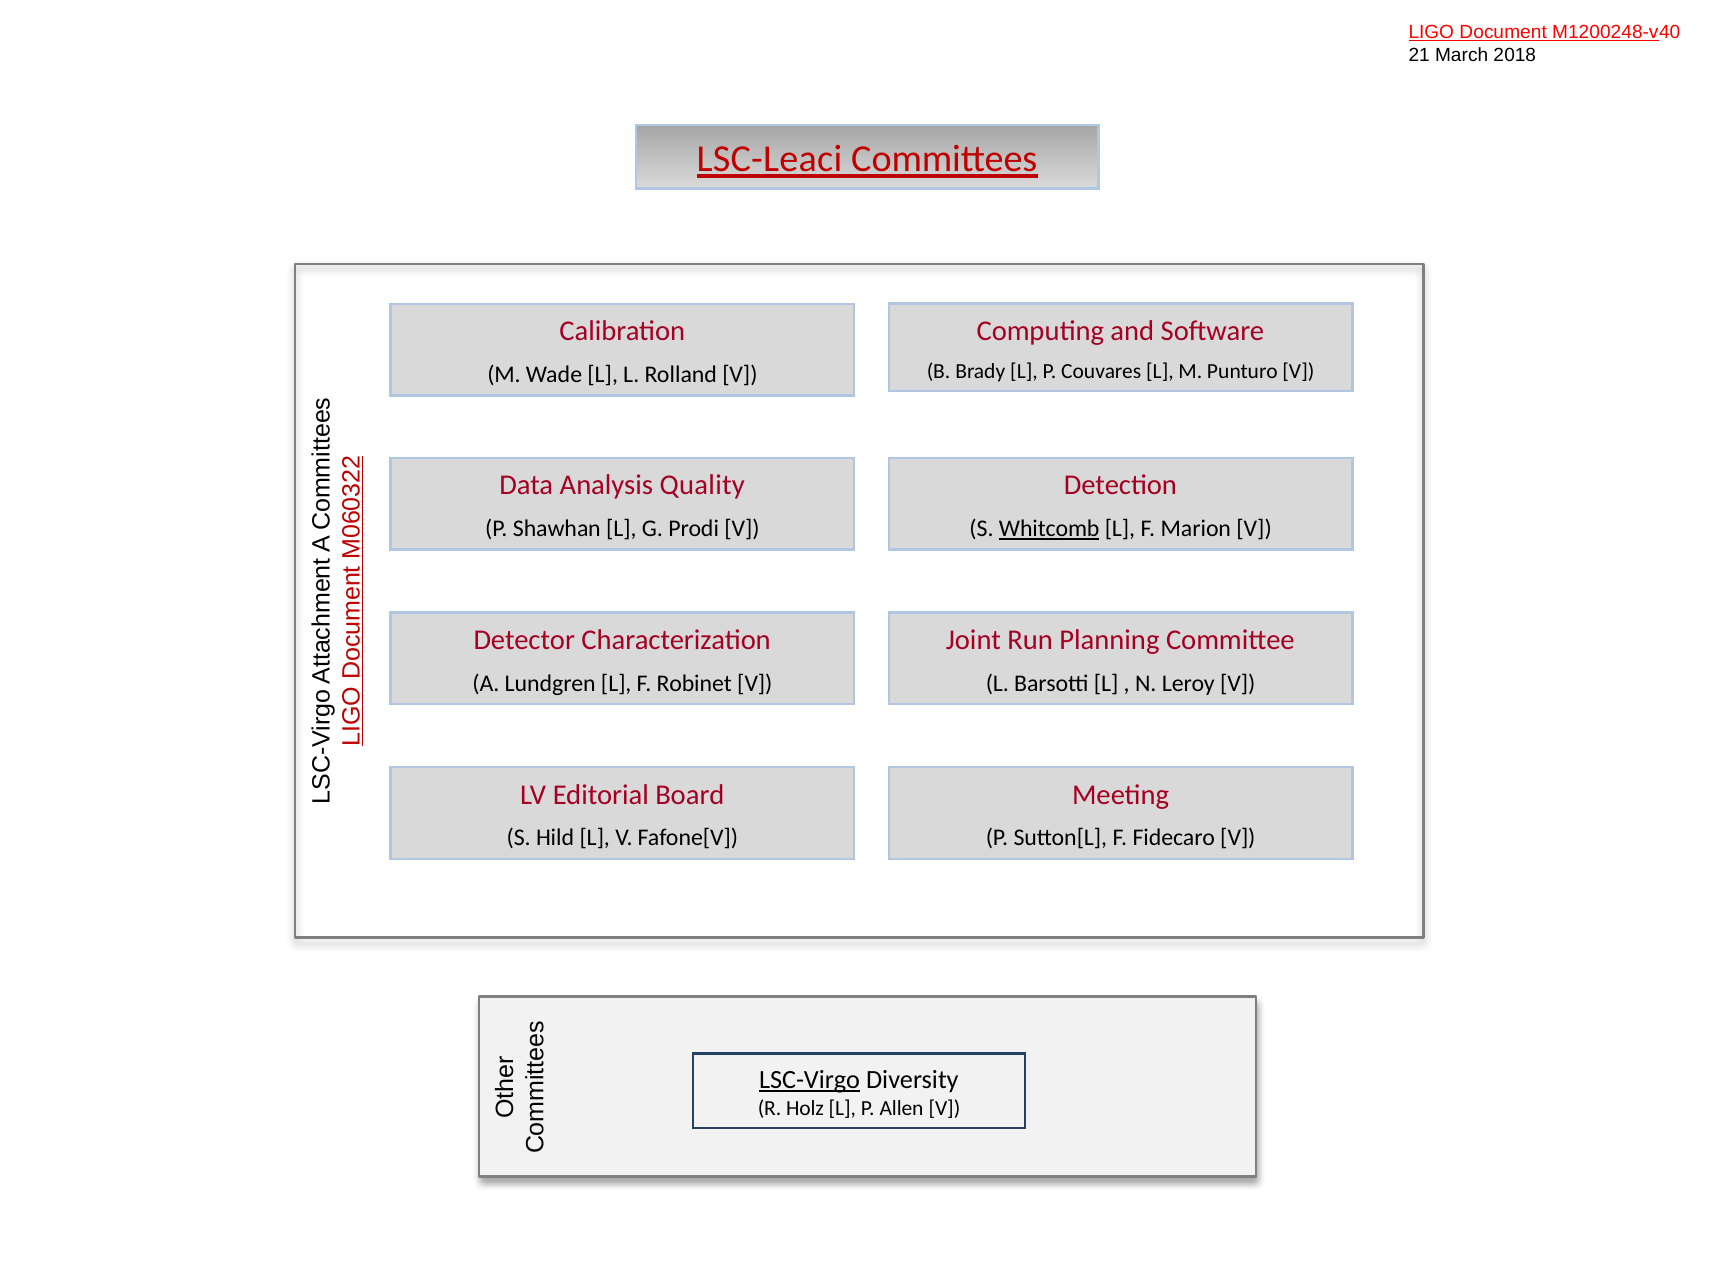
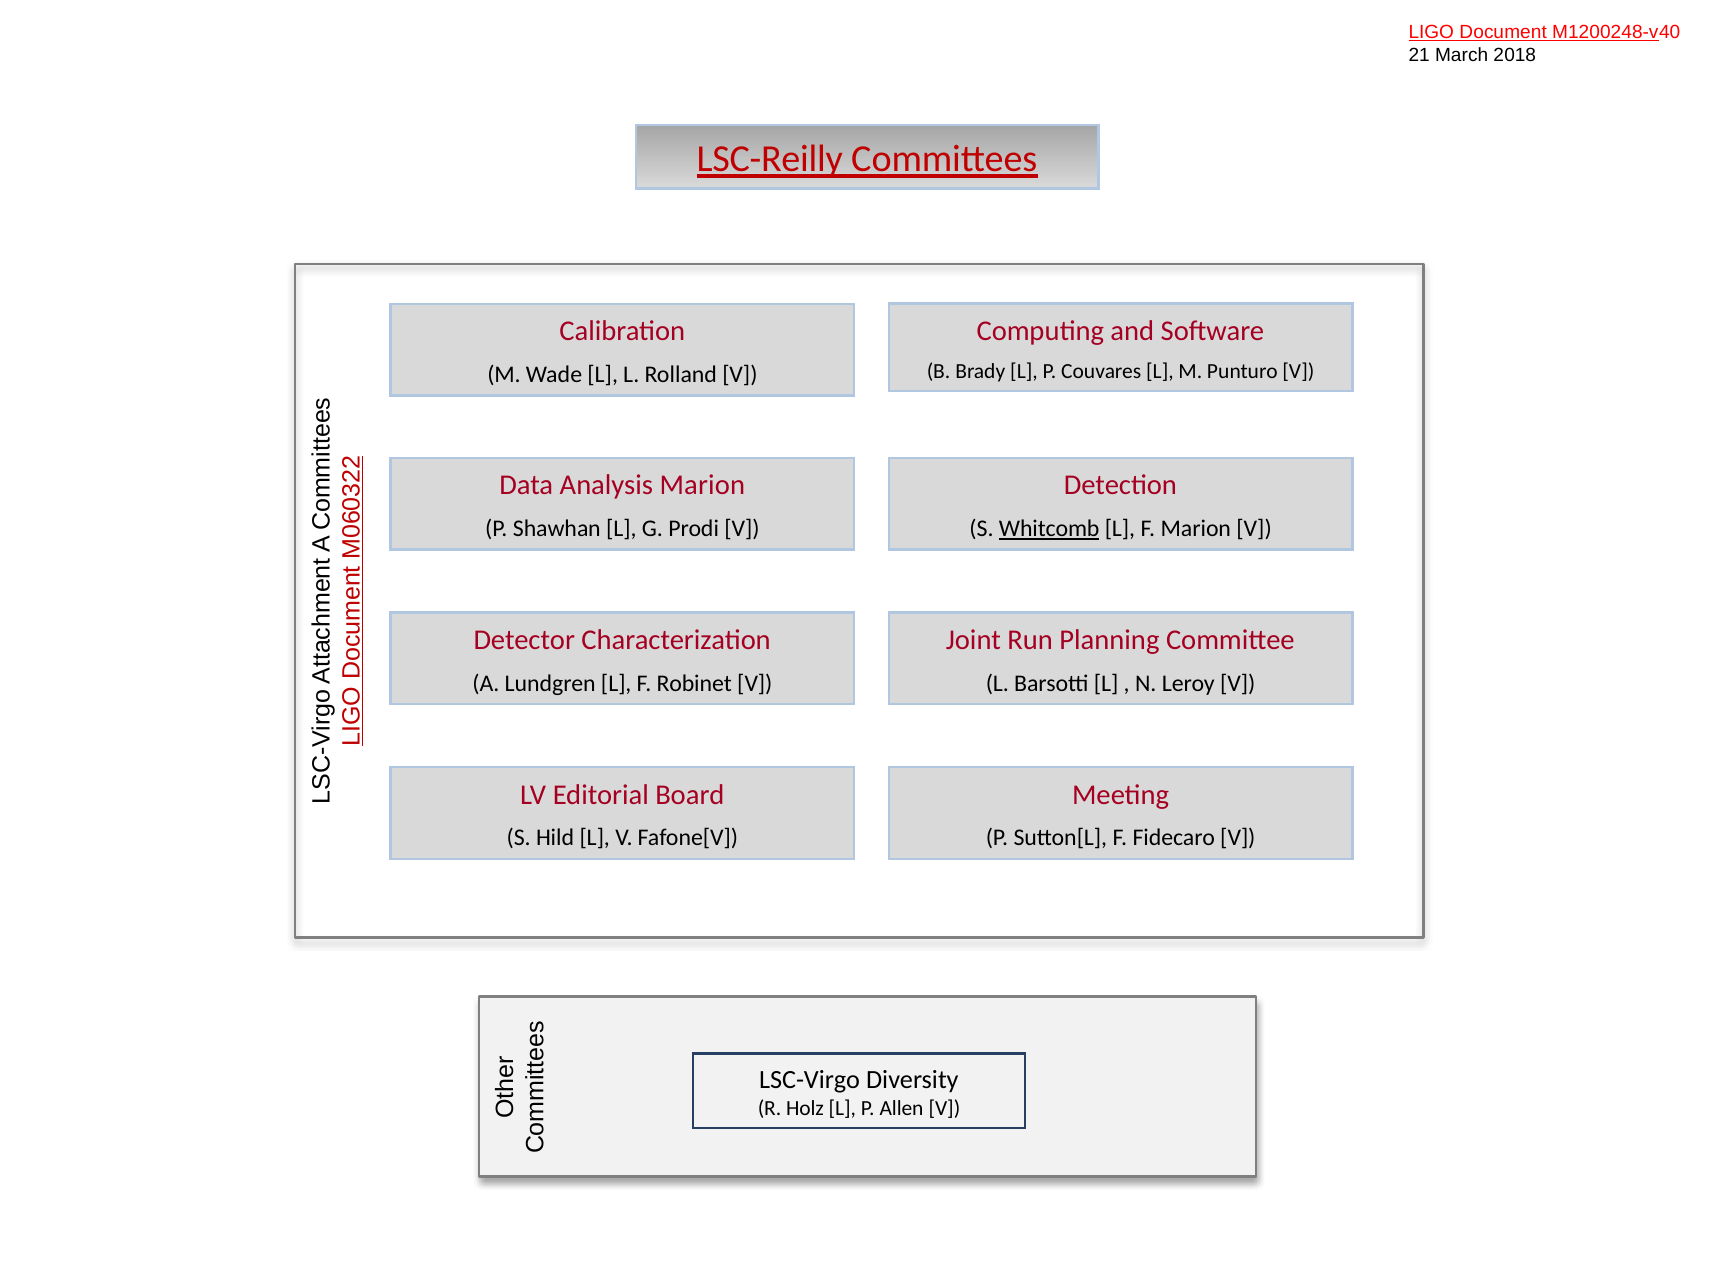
LSC-Leaci: LSC-Leaci -> LSC-Reilly
Analysis Quality: Quality -> Marion
LSC-Virgo underline: present -> none
